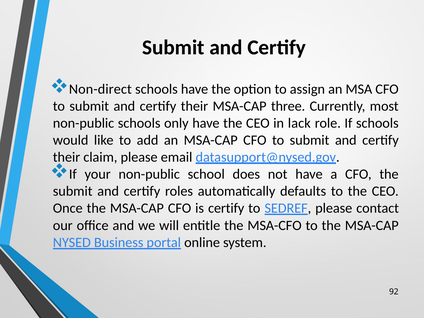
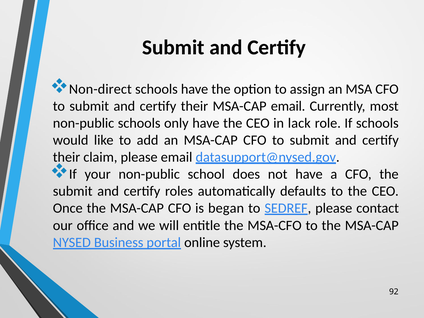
MSA-CAP three: three -> email
is certify: certify -> began
